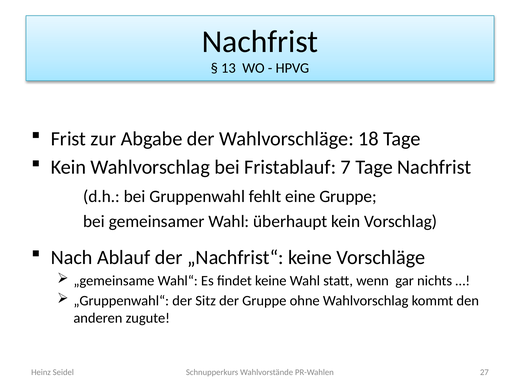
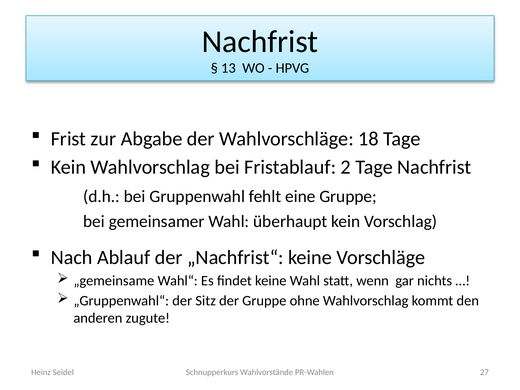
7: 7 -> 2
